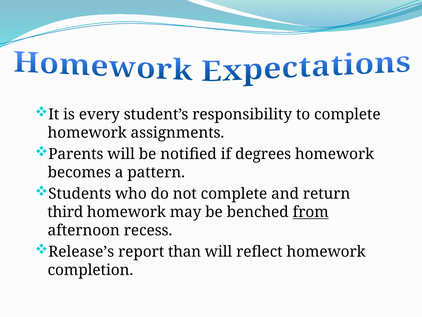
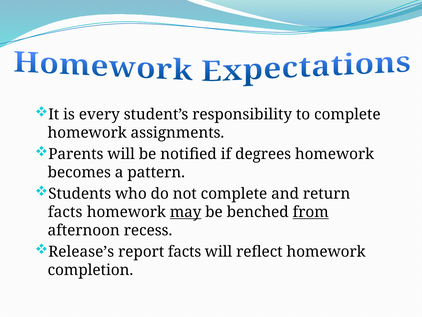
third at (65, 212): third -> facts
may underline: none -> present
report than: than -> facts
